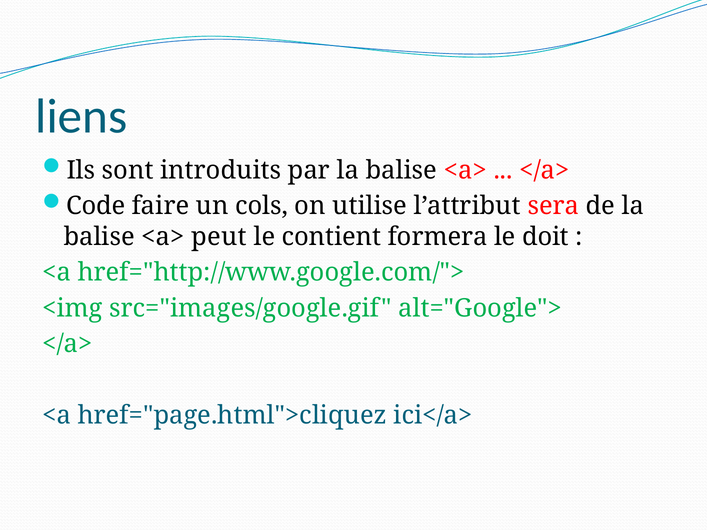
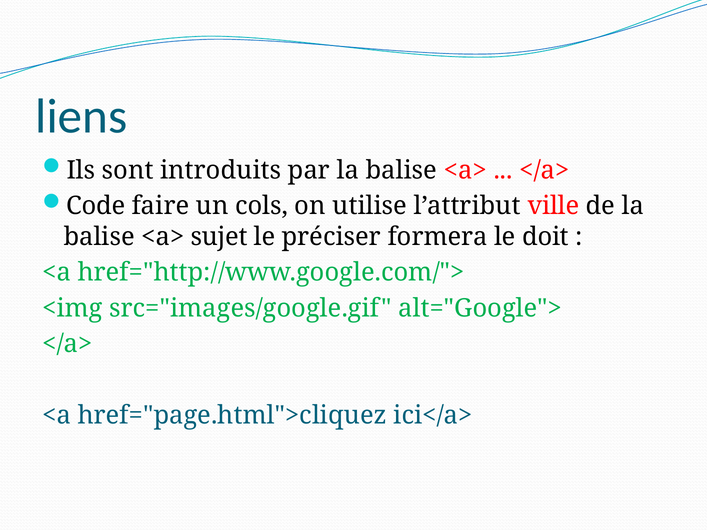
sera: sera -> ville
peut: peut -> sujet
contient: contient -> préciser
